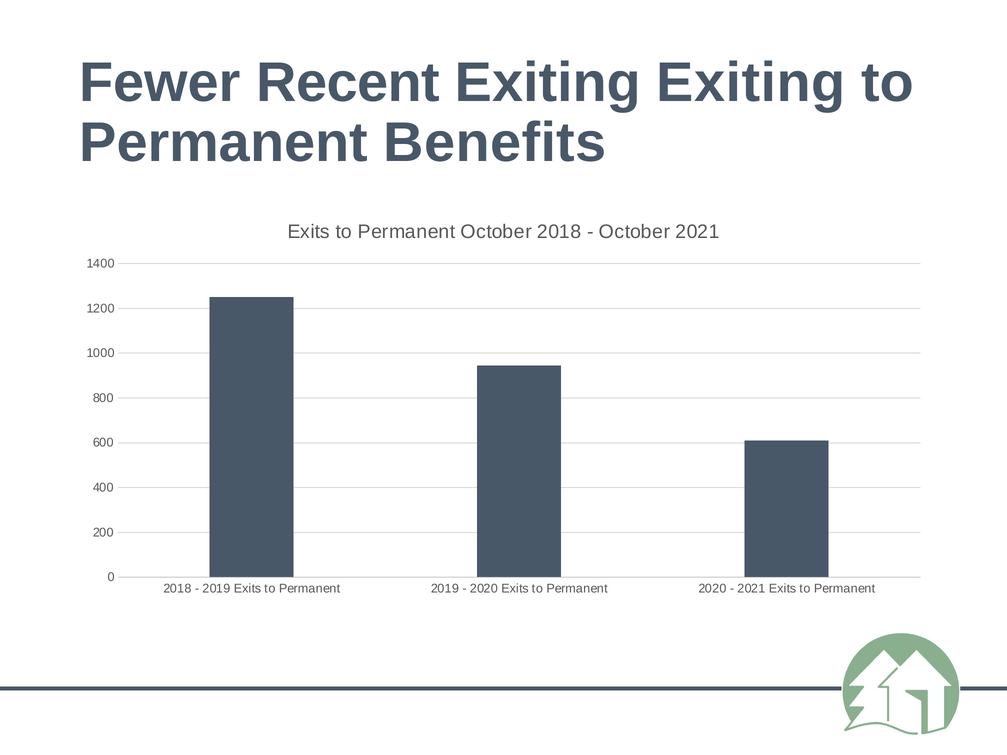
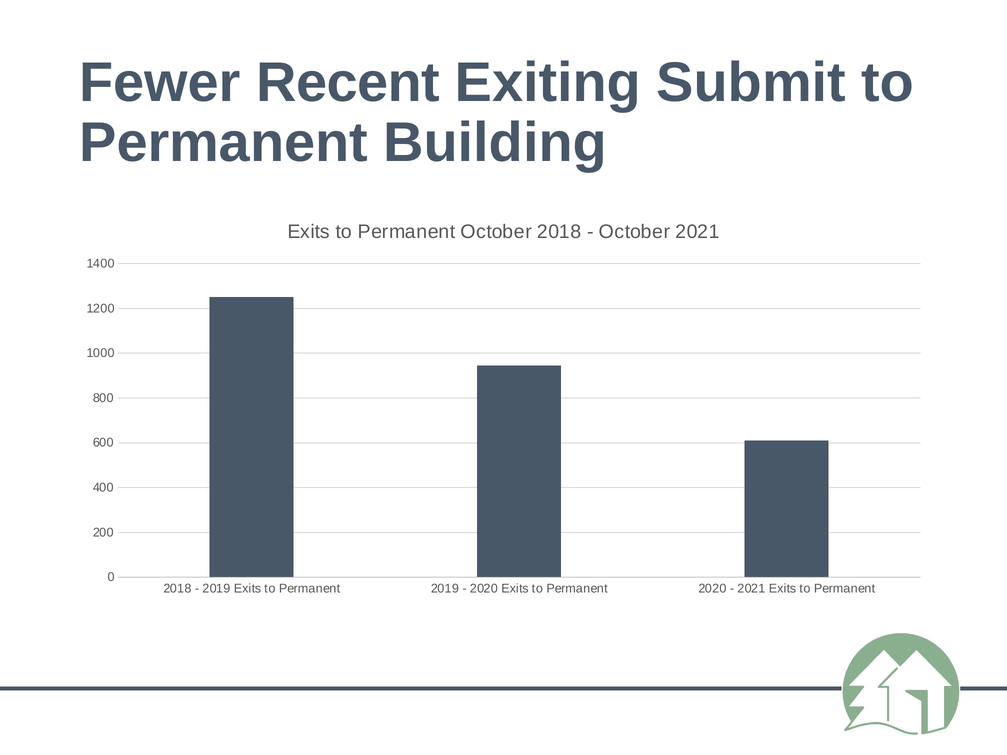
Exiting Exiting: Exiting -> Submit
Benefits: Benefits -> Building
